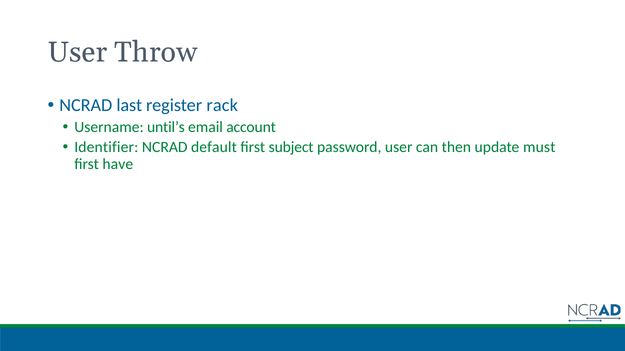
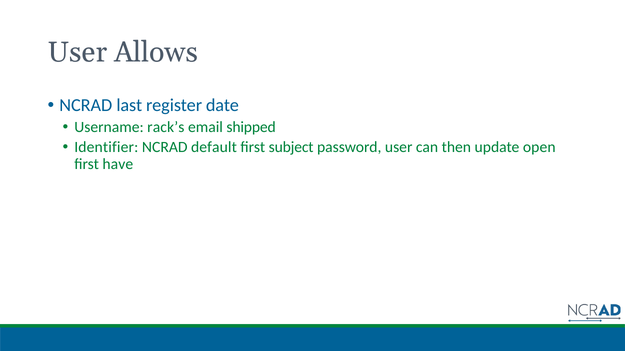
Throw: Throw -> Allows
rack: rack -> date
until’s: until’s -> rack’s
account: account -> shipped
must: must -> open
